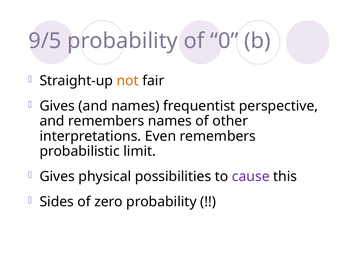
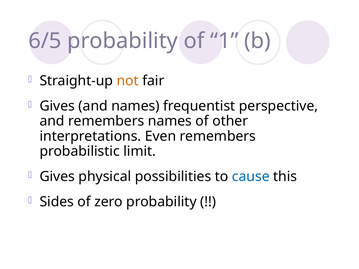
9/5: 9/5 -> 6/5
0: 0 -> 1
cause colour: purple -> blue
